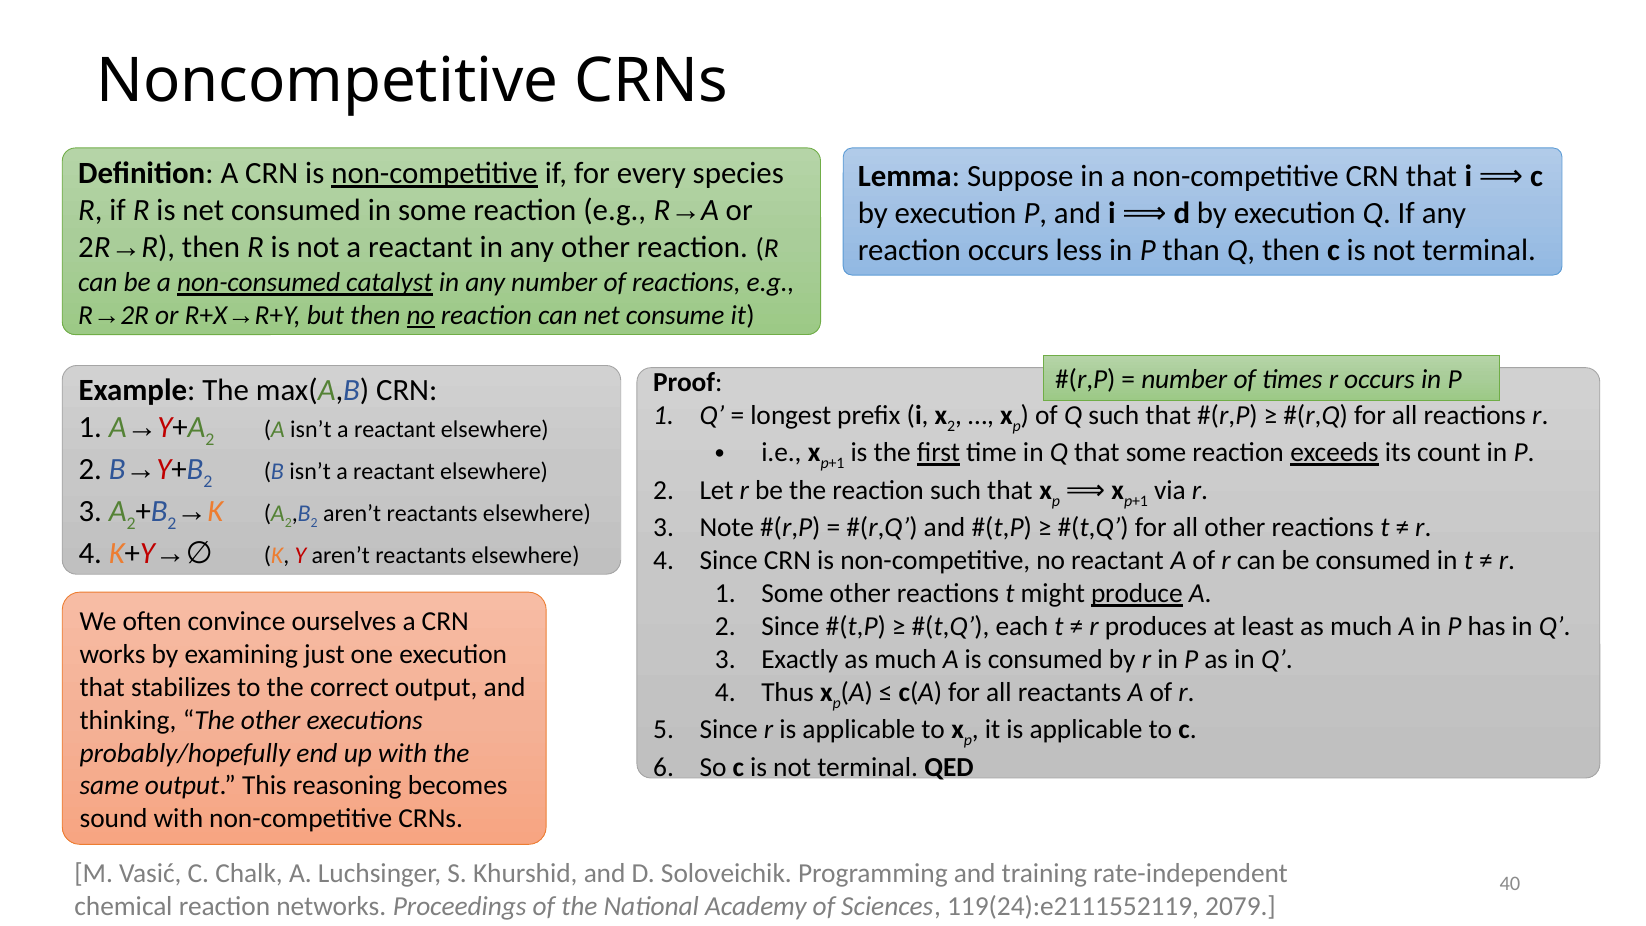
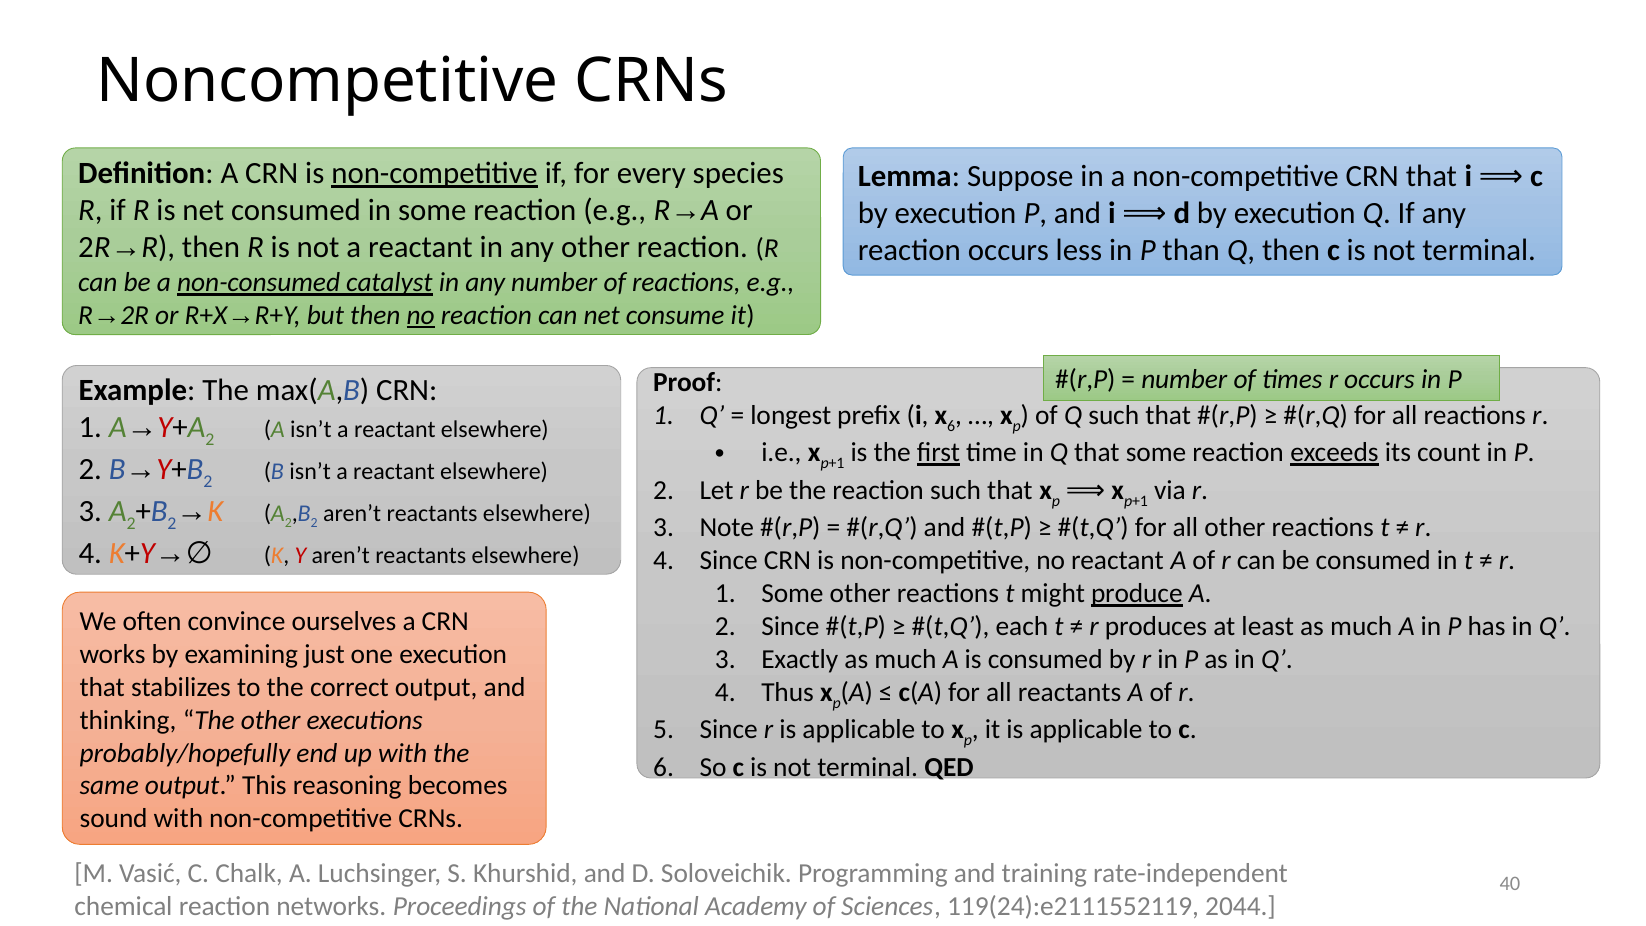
2 at (951, 426): 2 -> 6
2079: 2079 -> 2044
